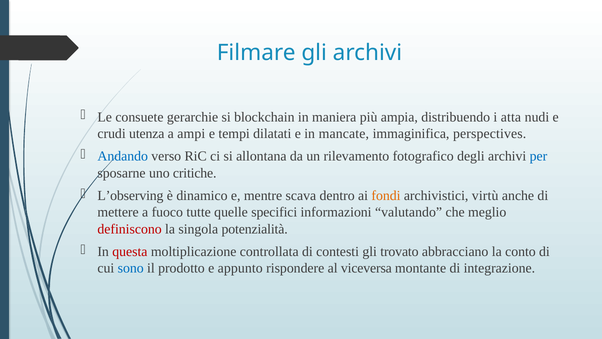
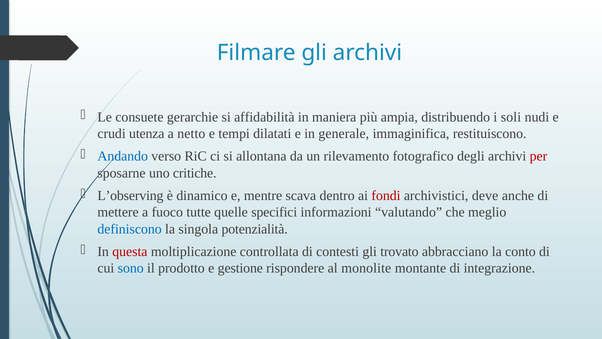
blockchain: blockchain -> affidabilità
atta: atta -> soli
ampi: ampi -> netto
mancate: mancate -> generale
perspectives: perspectives -> restituiscono
per colour: blue -> red
fondi colour: orange -> red
virtù: virtù -> deve
definiscono colour: red -> blue
appunto: appunto -> gestione
viceversa: viceversa -> monolite
